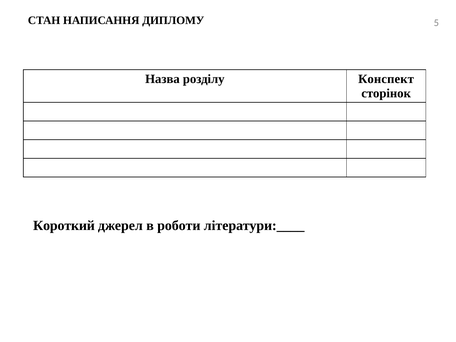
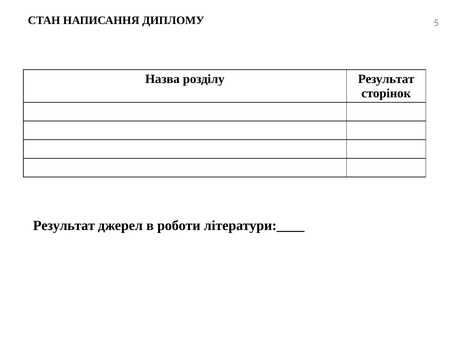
розділу Конспект: Конспект -> Результат
Короткий at (64, 226): Короткий -> Результат
